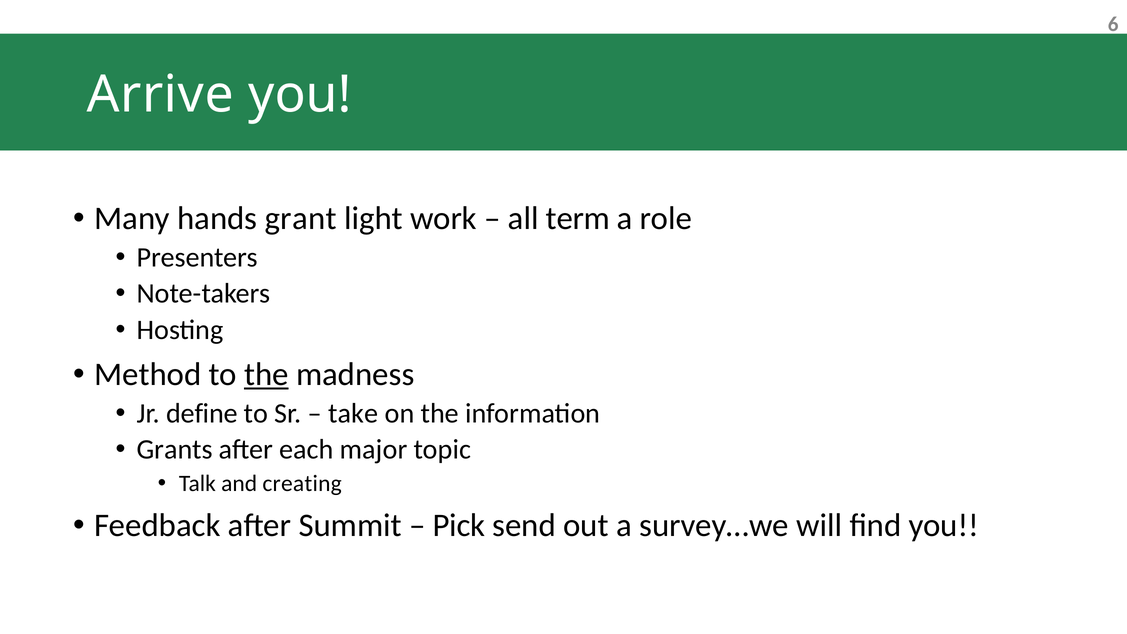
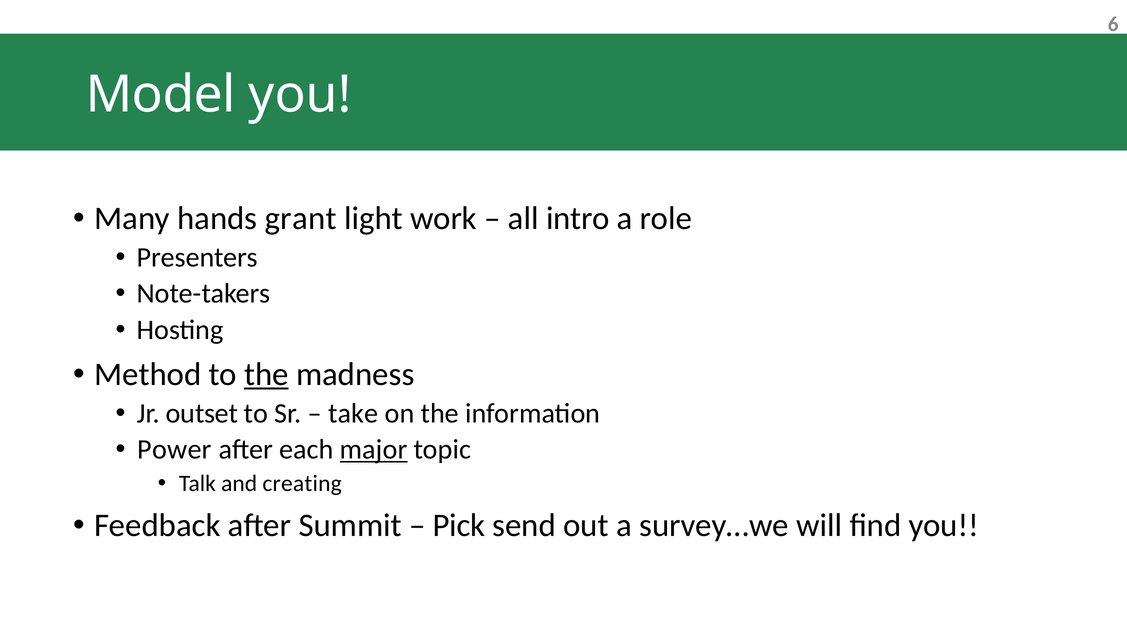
Arrive: Arrive -> Model
term: term -> intro
define: define -> outset
Grants: Grants -> Power
major underline: none -> present
